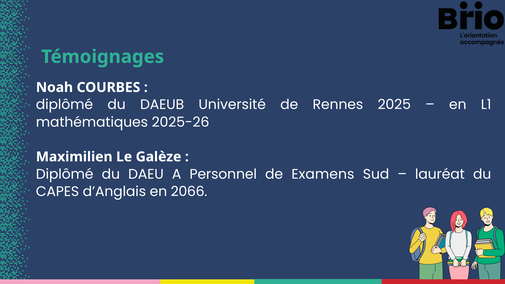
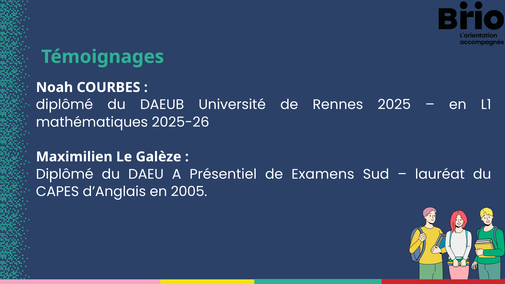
Personnel: Personnel -> Présentiel
2066: 2066 -> 2005
